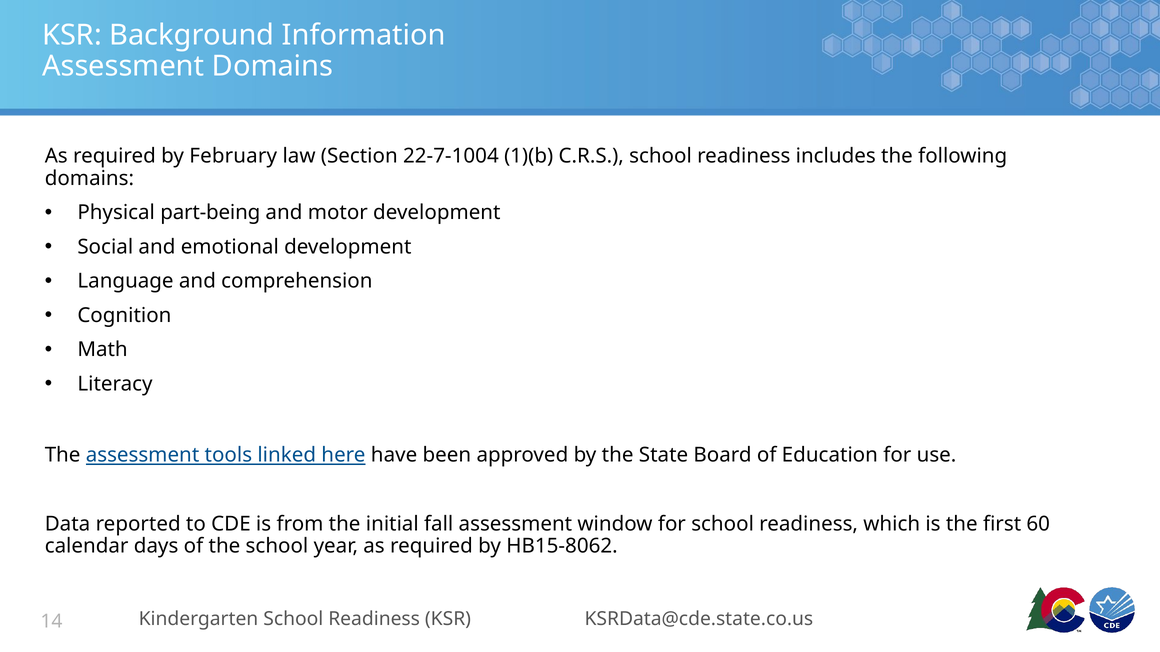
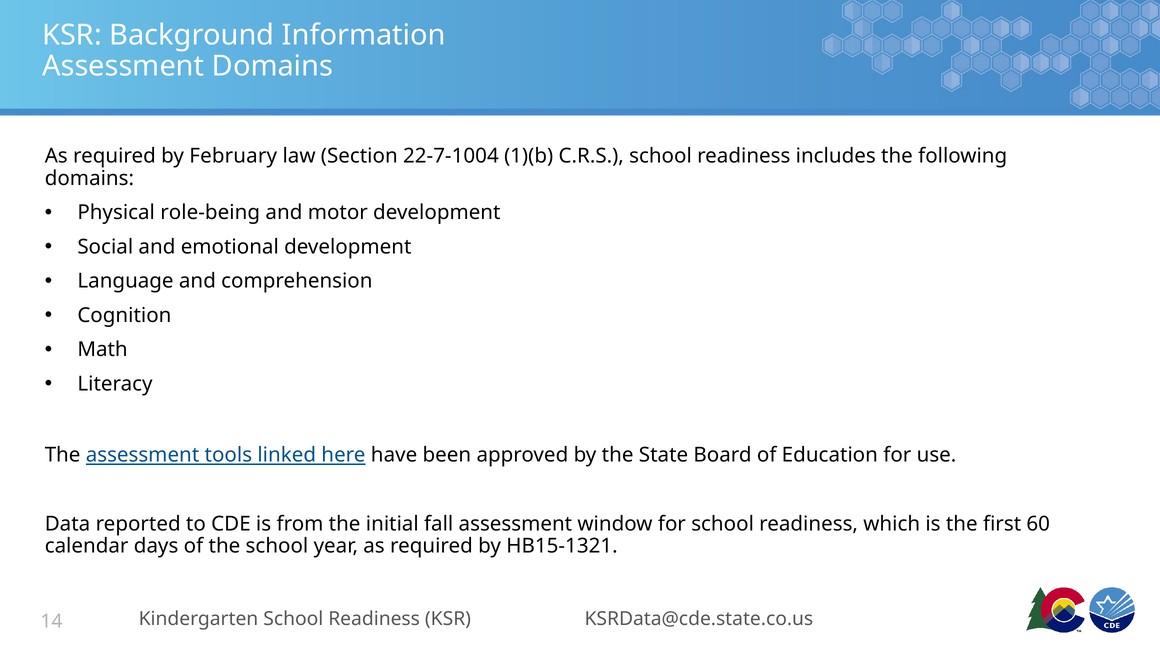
part-being: part-being -> role-being
HB15-8062: HB15-8062 -> HB15-1321
